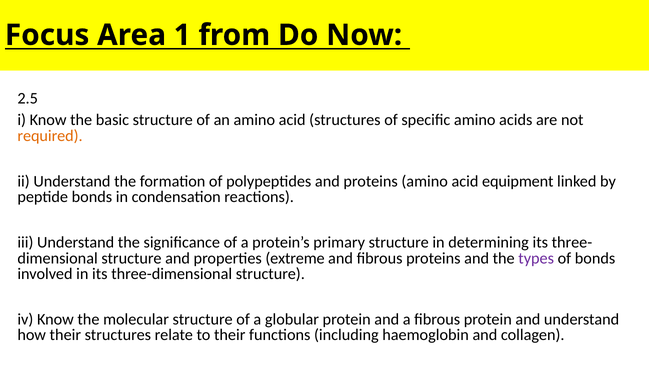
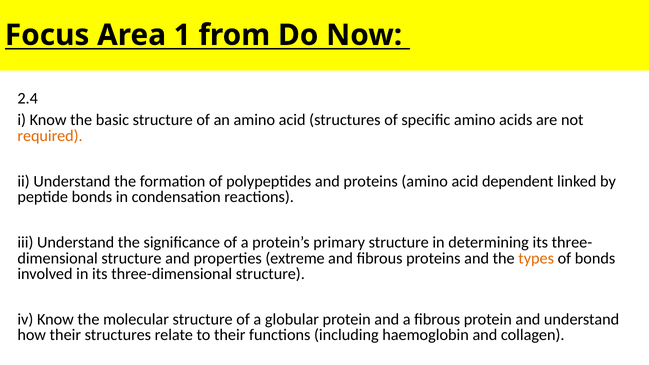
2.5: 2.5 -> 2.4
equipment: equipment -> dependent
types colour: purple -> orange
